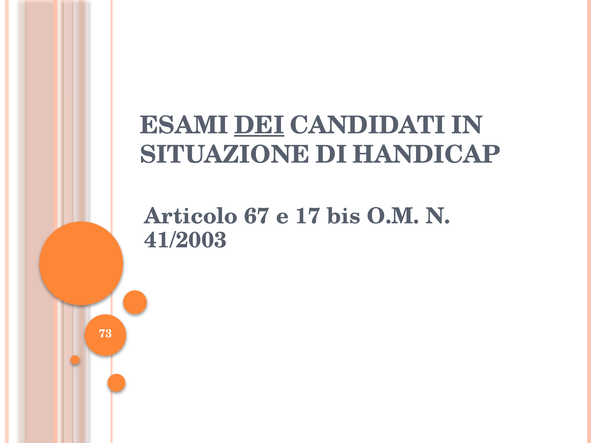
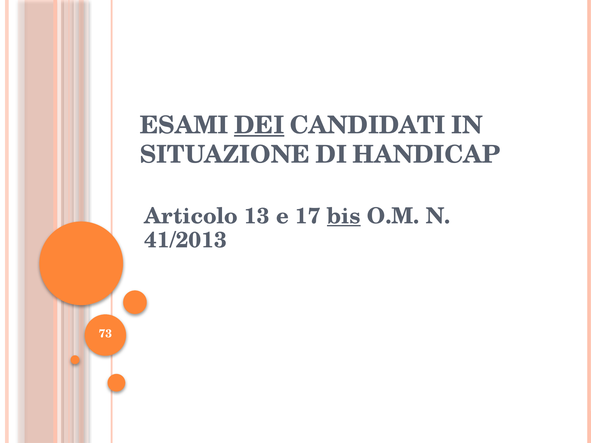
67: 67 -> 13
bis underline: none -> present
41/2003: 41/2003 -> 41/2013
